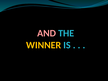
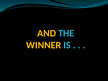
AND colour: pink -> yellow
